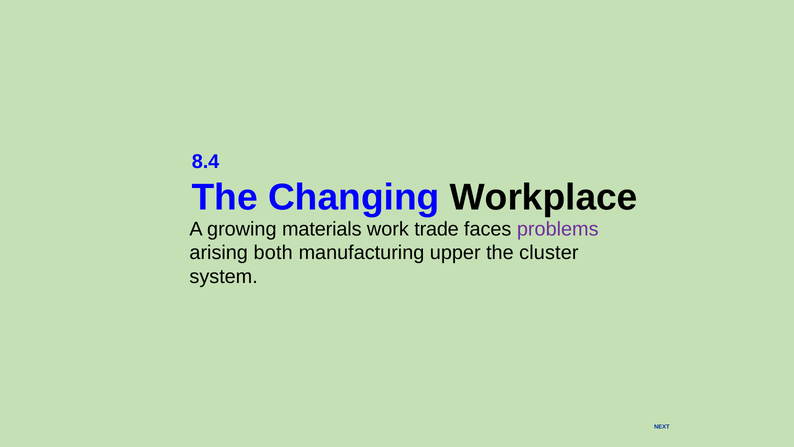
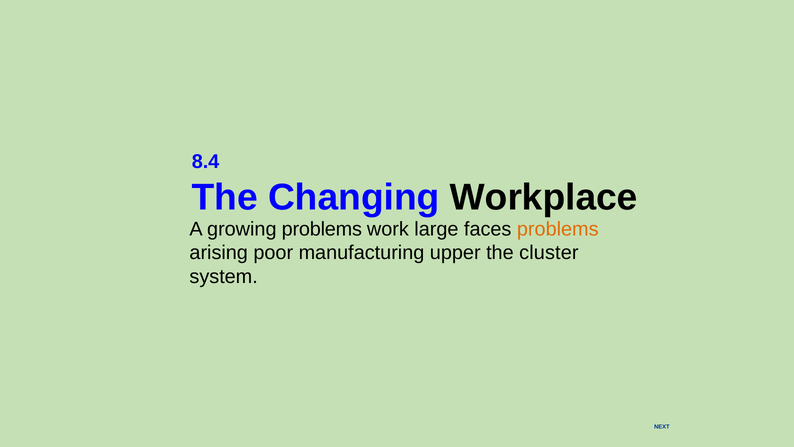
growing materials: materials -> problems
trade: trade -> large
problems at (558, 229) colour: purple -> orange
both: both -> poor
